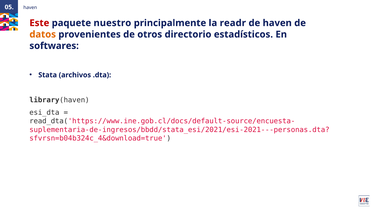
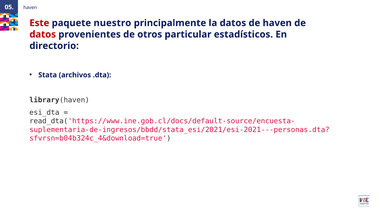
la readr: readr -> datos
datos at (43, 34) colour: orange -> red
directorio: directorio -> particular
softwares: softwares -> directorio
